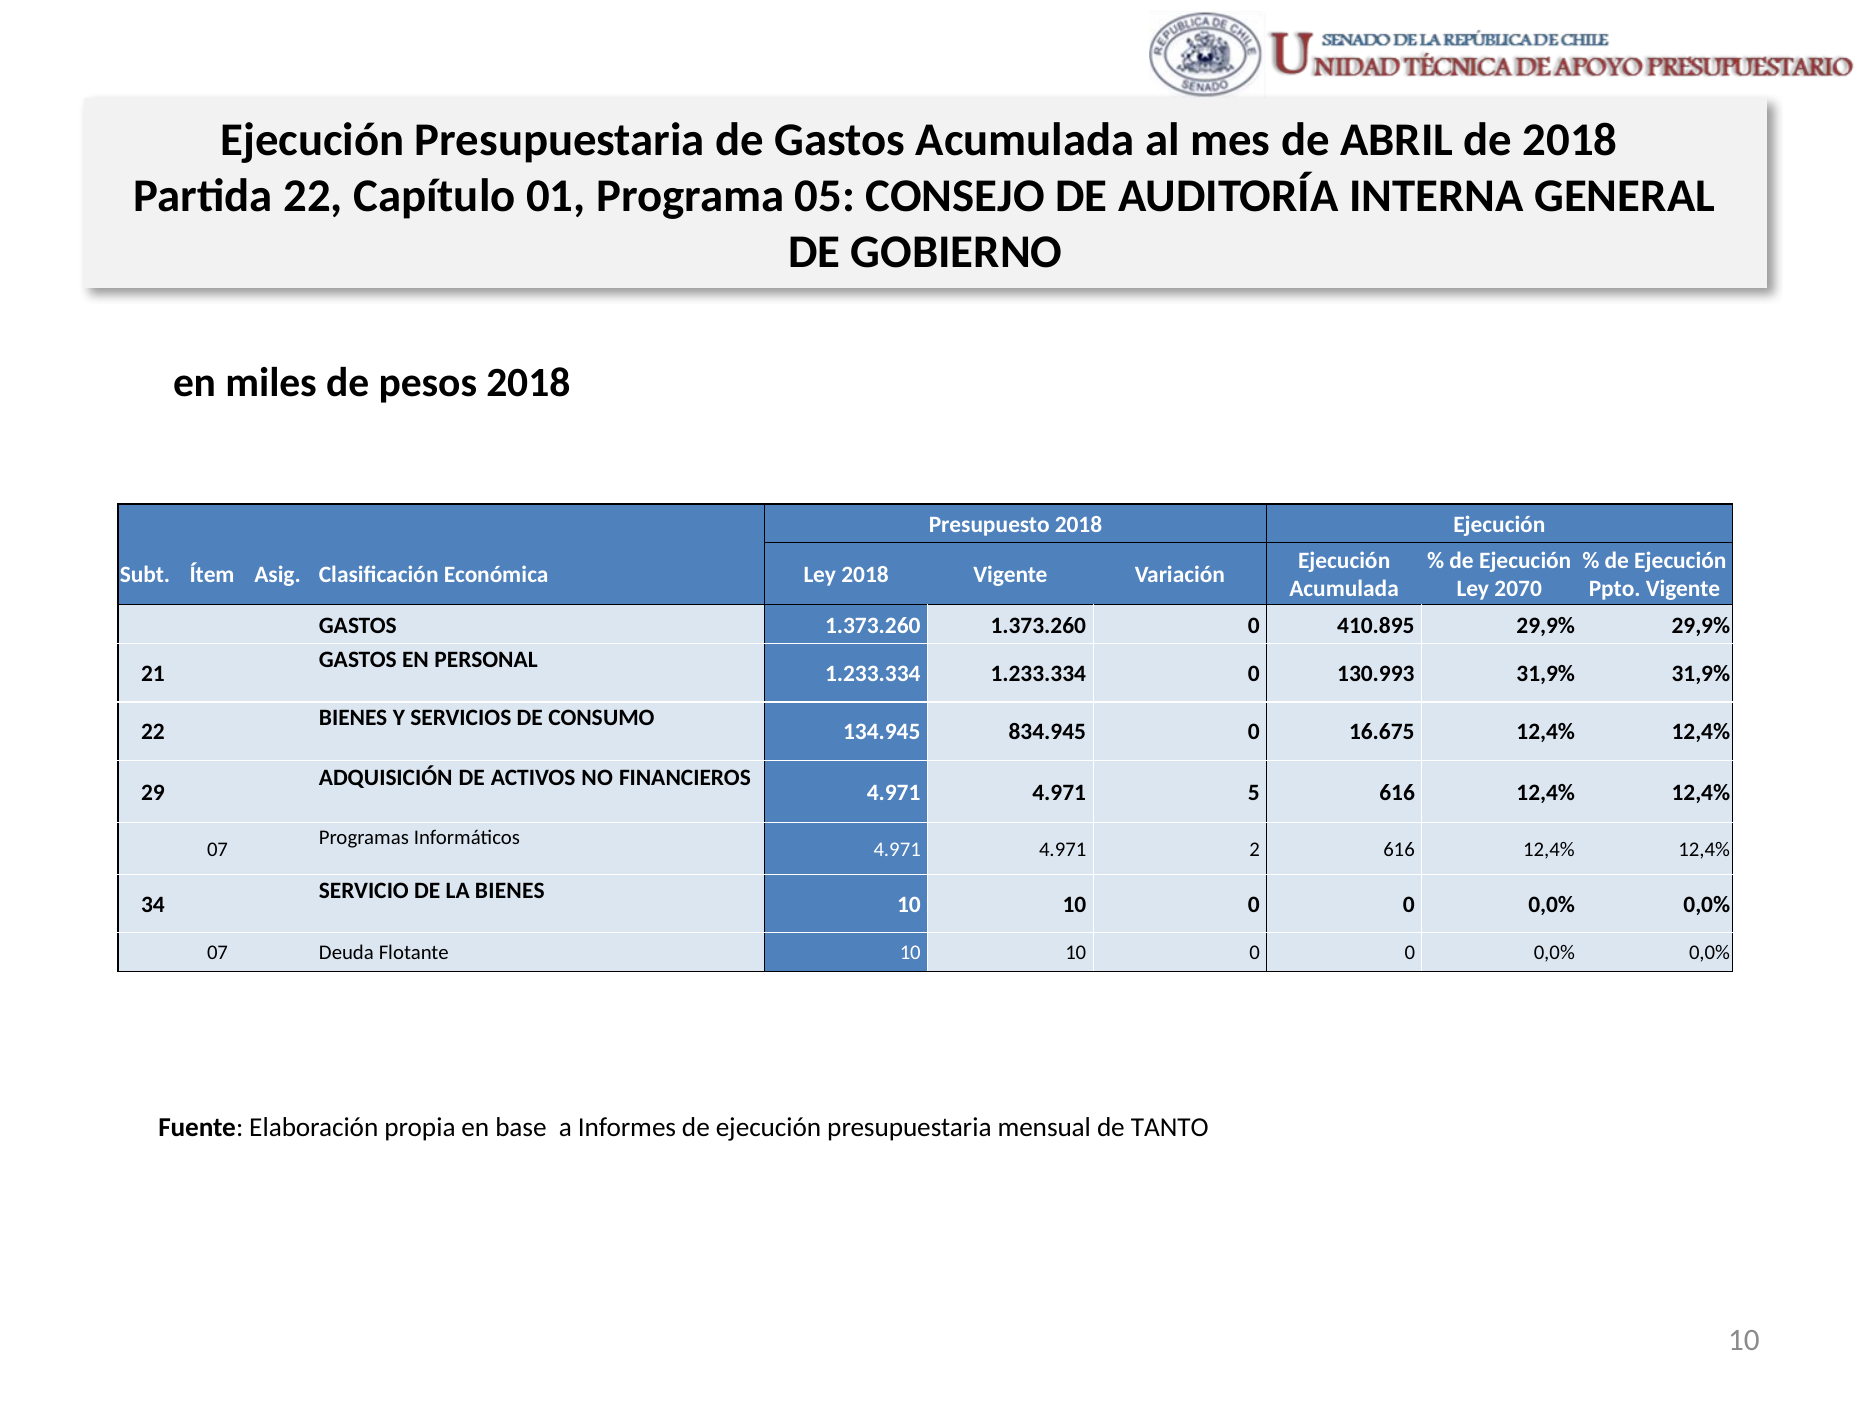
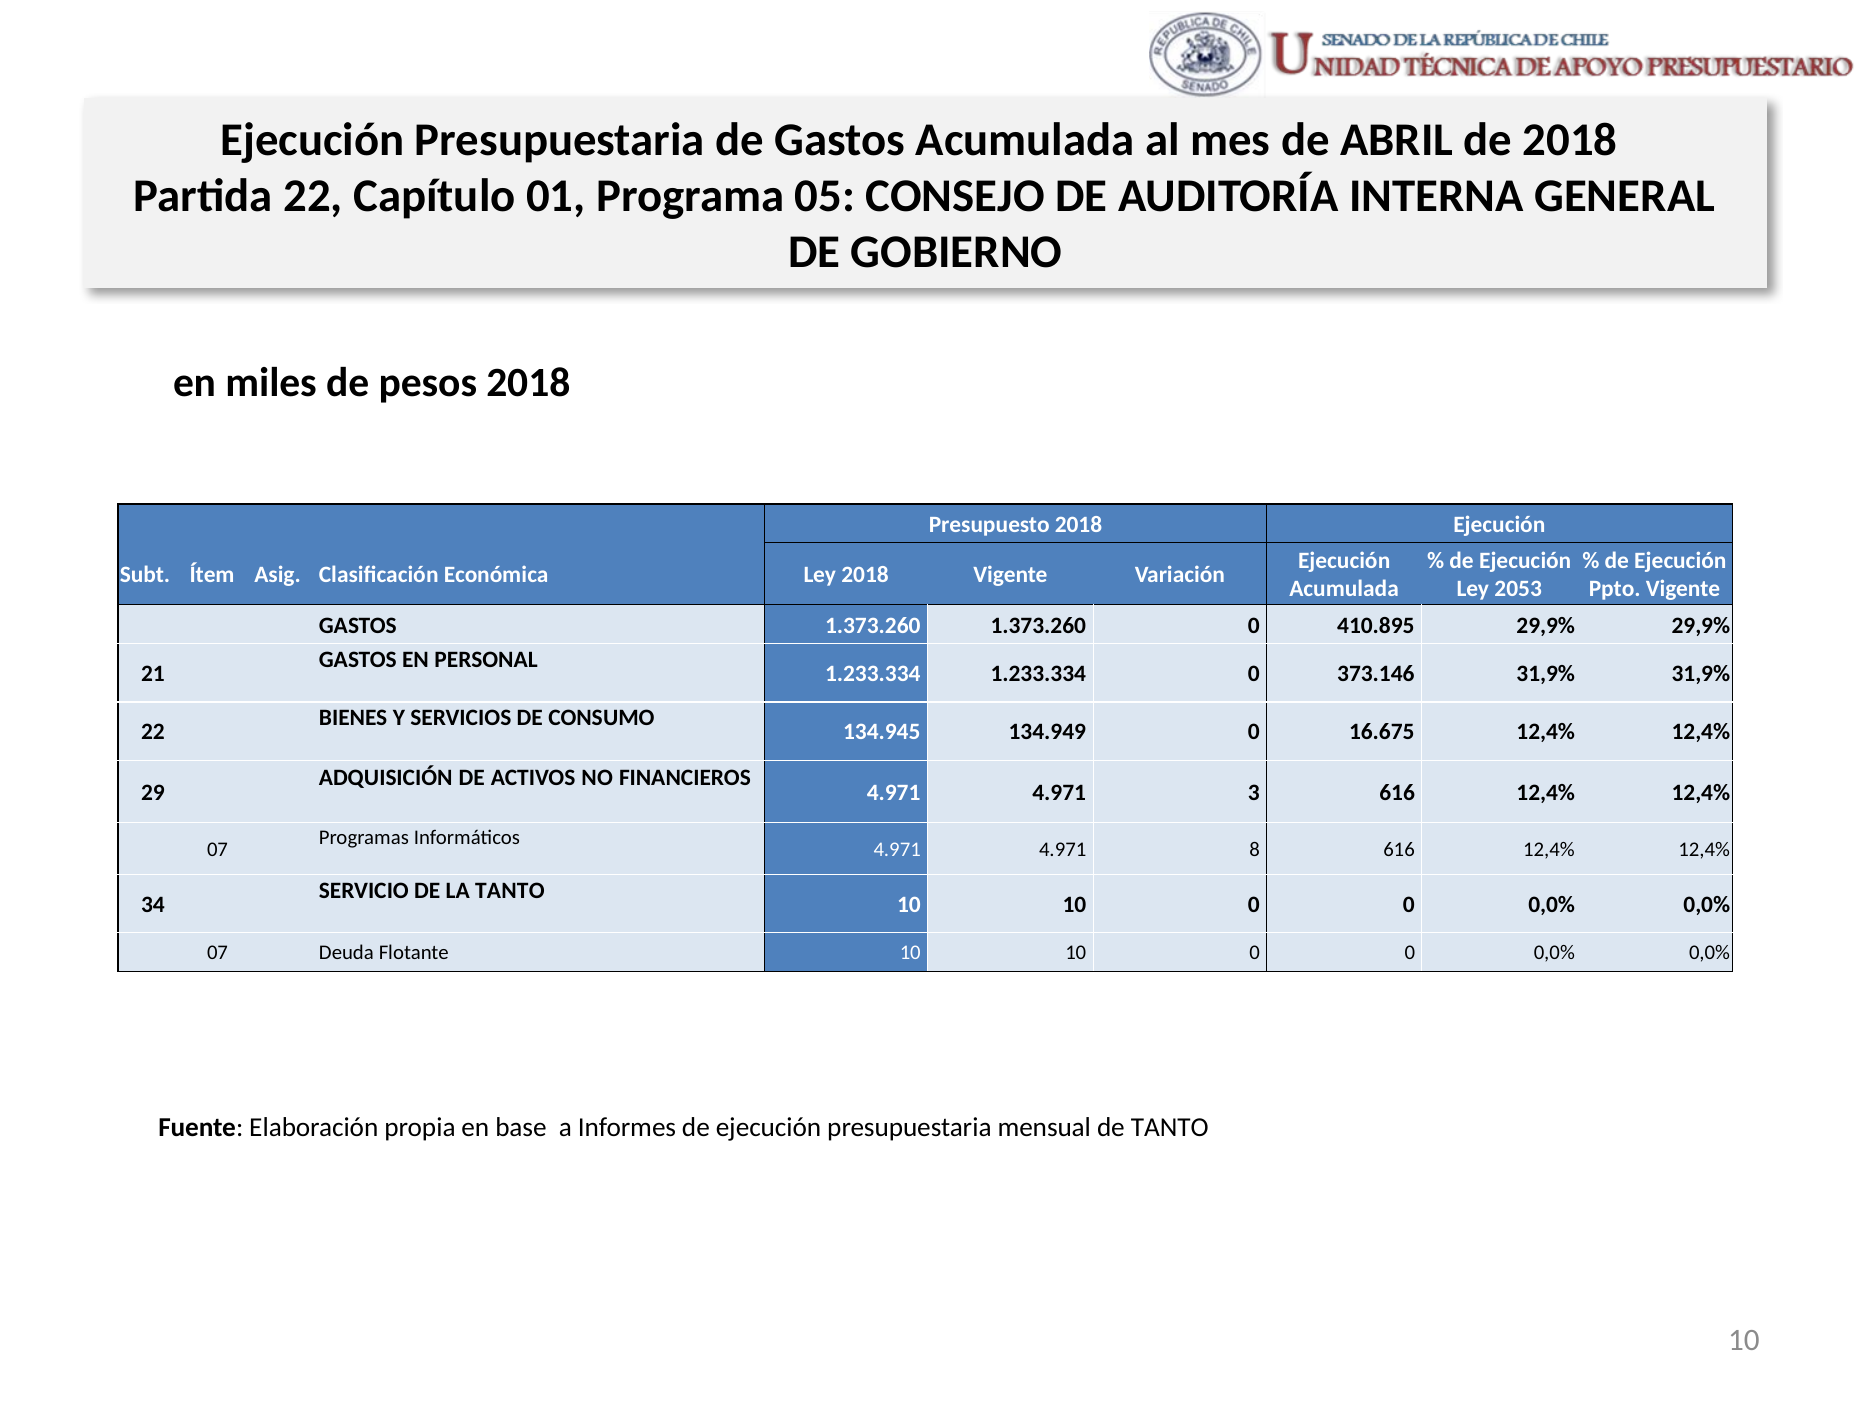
2070: 2070 -> 2053
130.993: 130.993 -> 373.146
834.945: 834.945 -> 134.949
5: 5 -> 3
2: 2 -> 8
LA BIENES: BIENES -> TANTO
